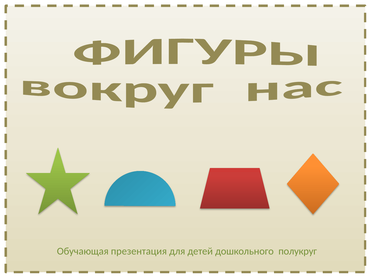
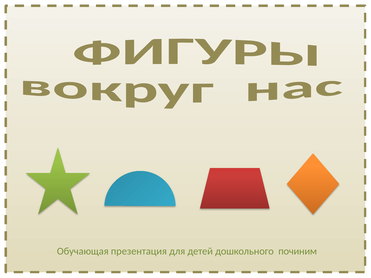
полукруг: полукруг -> починим
